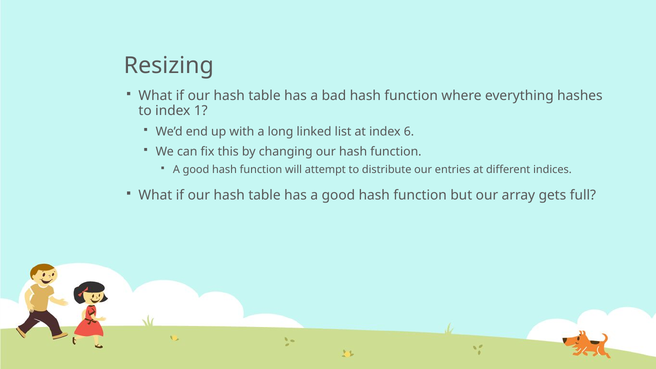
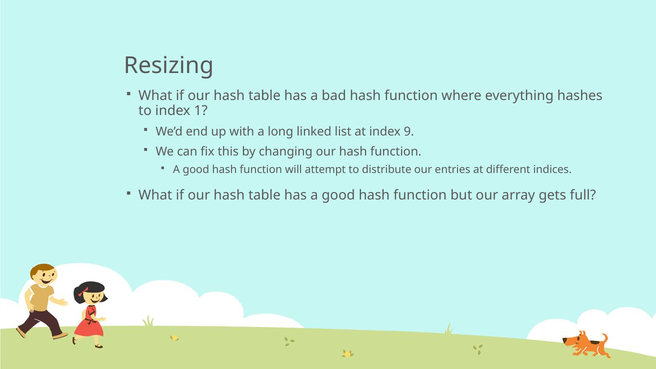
6: 6 -> 9
